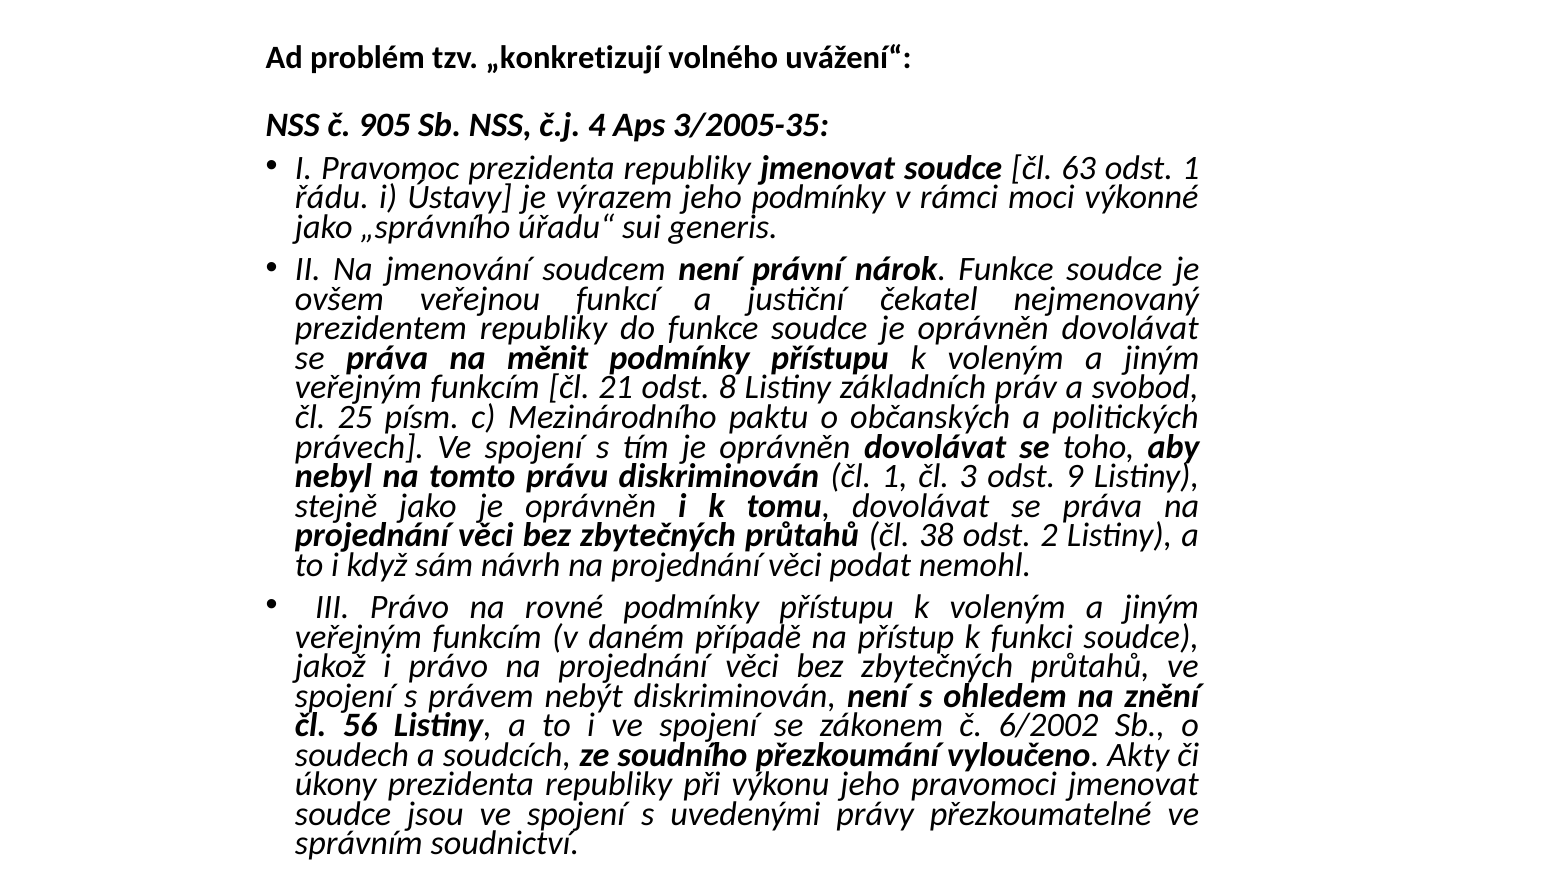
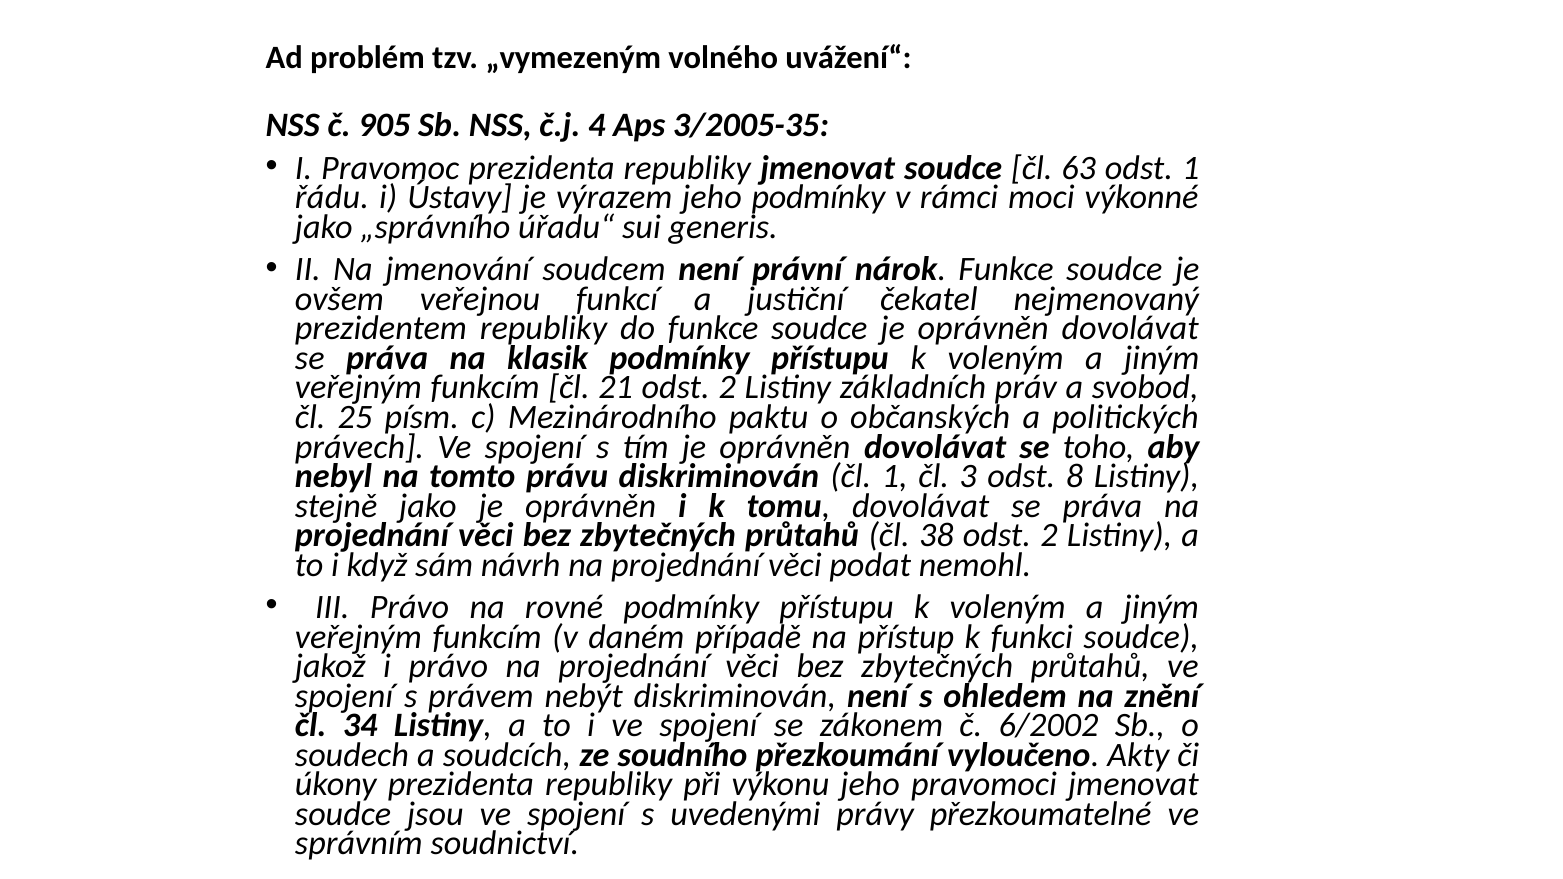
„konkretizují: „konkretizují -> „vymezeným
měnit: měnit -> klasik
21 odst 8: 8 -> 2
9: 9 -> 8
56: 56 -> 34
